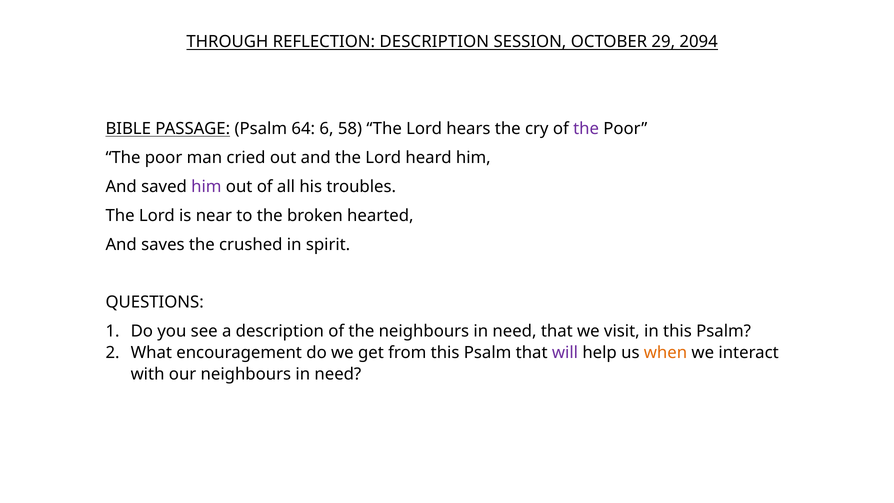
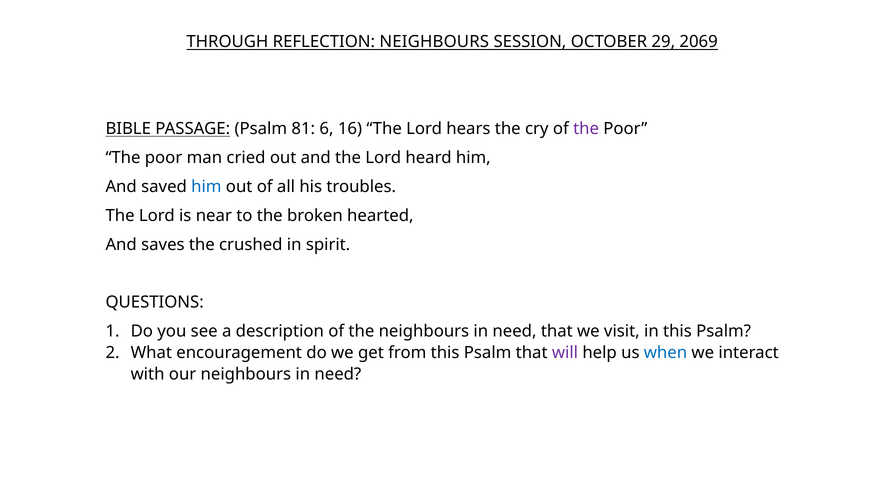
REFLECTION DESCRIPTION: DESCRIPTION -> NEIGHBOURS
2094: 2094 -> 2069
64: 64 -> 81
58: 58 -> 16
him at (206, 187) colour: purple -> blue
when colour: orange -> blue
